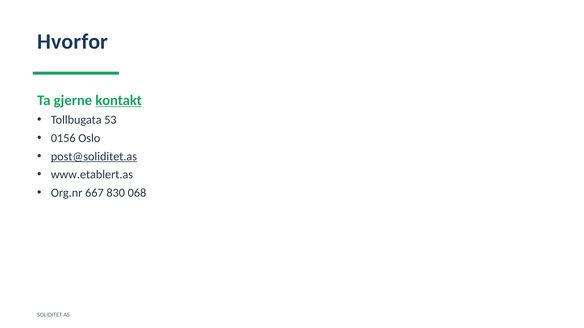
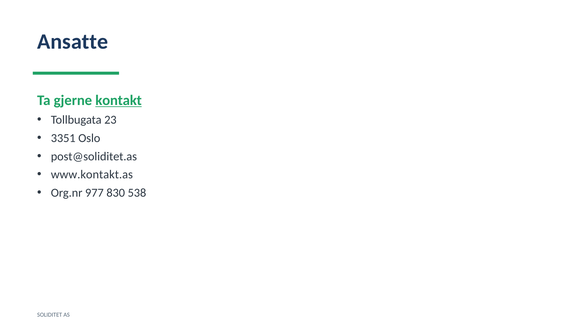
Hvorfor: Hvorfor -> Ansatte
53: 53 -> 23
0156: 0156 -> 3351
post@soliditet.as underline: present -> none
www.etablert.as: www.etablert.as -> www.kontakt.as
667: 667 -> 977
068: 068 -> 538
